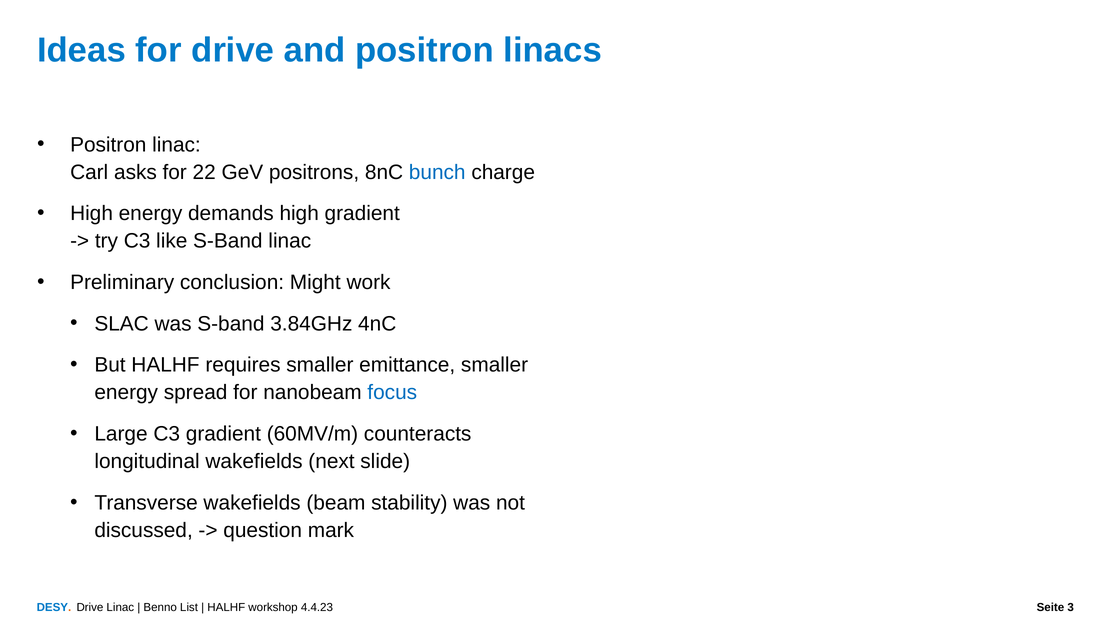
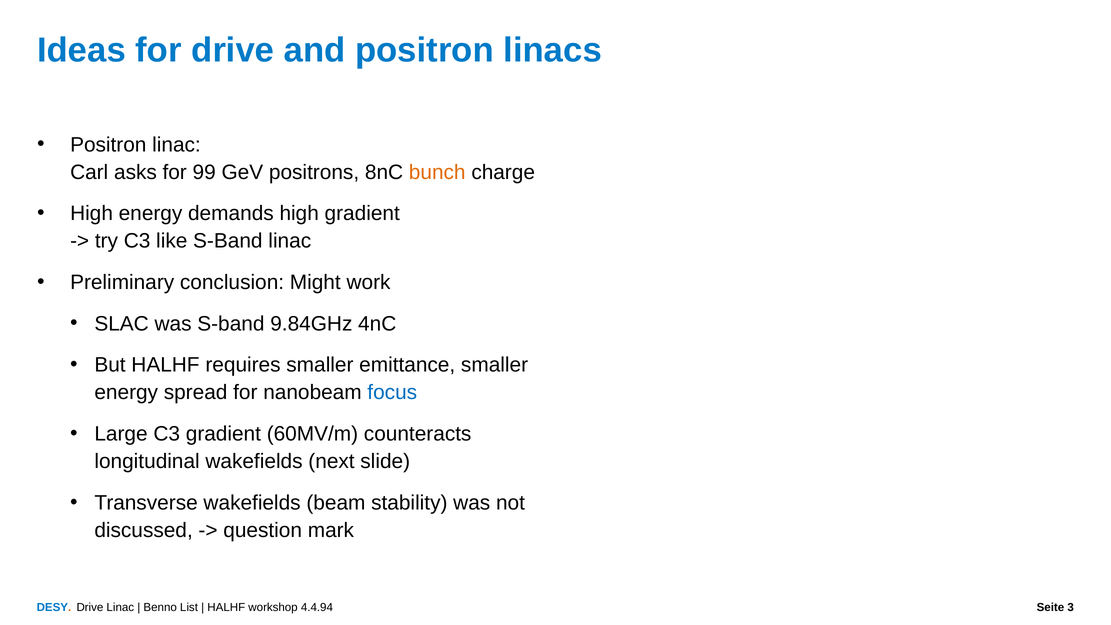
22: 22 -> 99
bunch colour: blue -> orange
3.84GHz: 3.84GHz -> 9.84GHz
4.4.23: 4.4.23 -> 4.4.94
